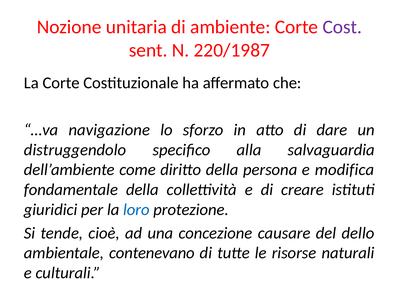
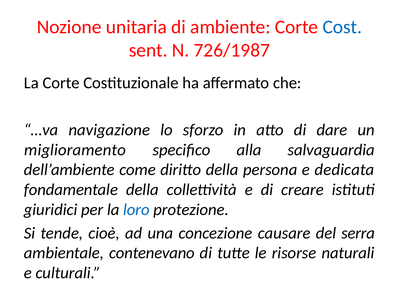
Cost colour: purple -> blue
220/1987: 220/1987 -> 726/1987
distruggendolo: distruggendolo -> miglioramento
modifica: modifica -> dedicata
dello: dello -> serra
